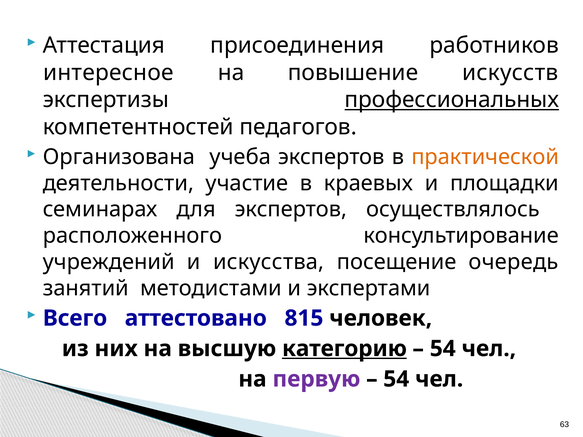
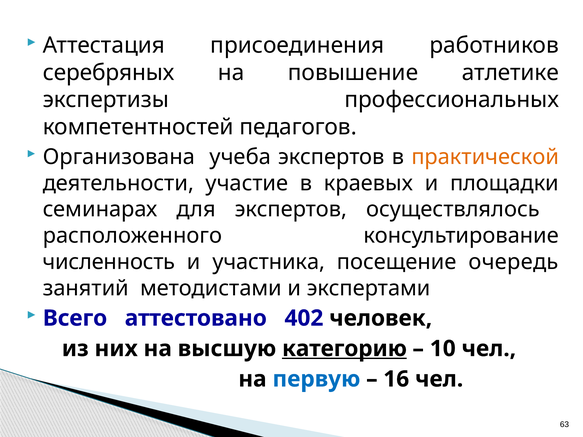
интересное: интересное -> серебряных
искусств: искусств -> атлетике
профессиональных underline: present -> none
учреждений: учреждений -> численность
искусства: искусства -> участника
815: 815 -> 402
54 at (443, 349): 54 -> 10
первую colour: purple -> blue
54 at (396, 379): 54 -> 16
